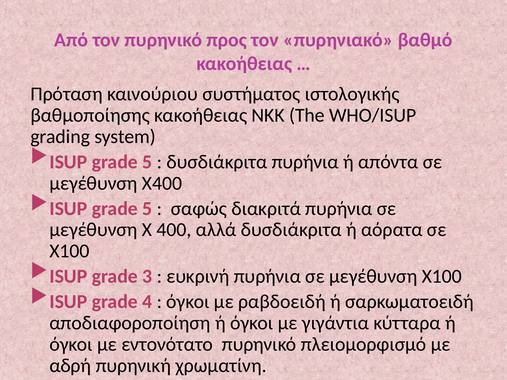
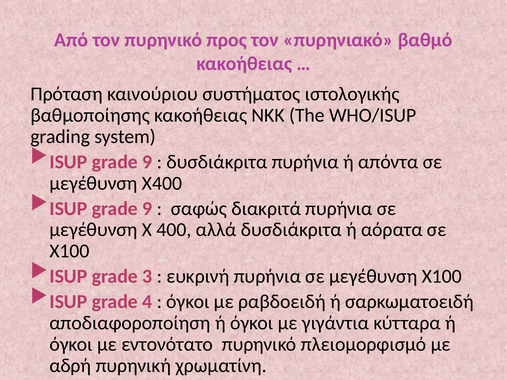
5 at (147, 162): 5 -> 9
5 at (147, 209): 5 -> 9
